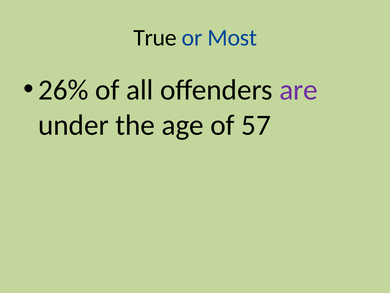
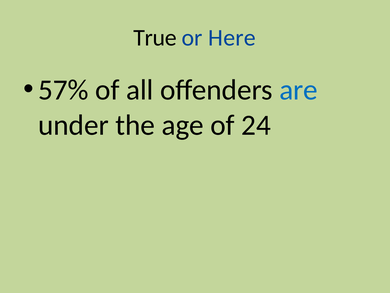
Most: Most -> Here
26%: 26% -> 57%
are colour: purple -> blue
57: 57 -> 24
